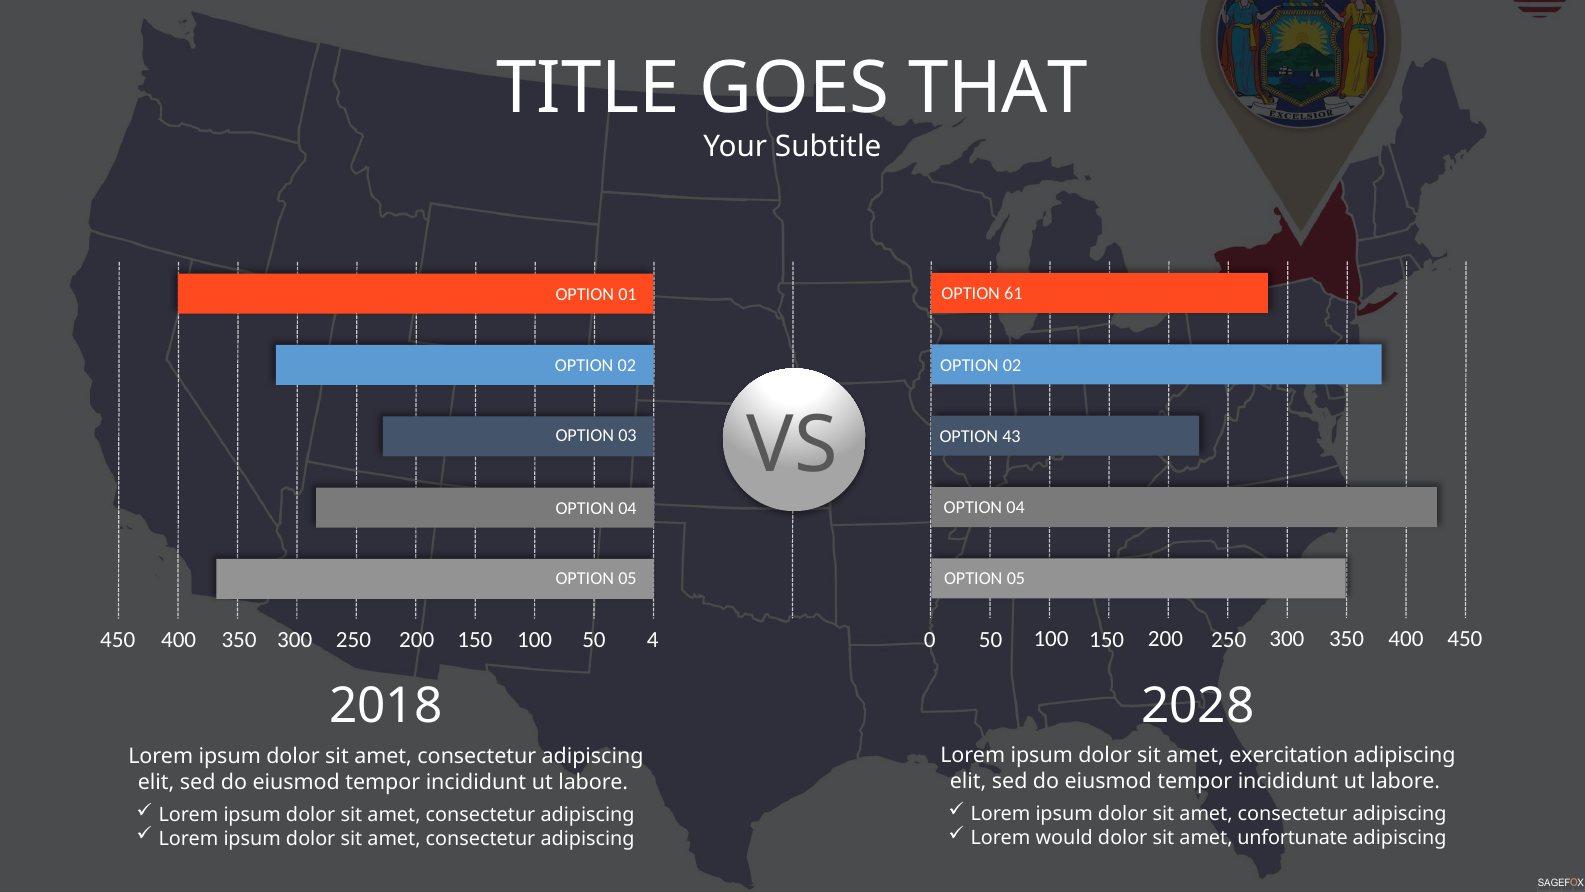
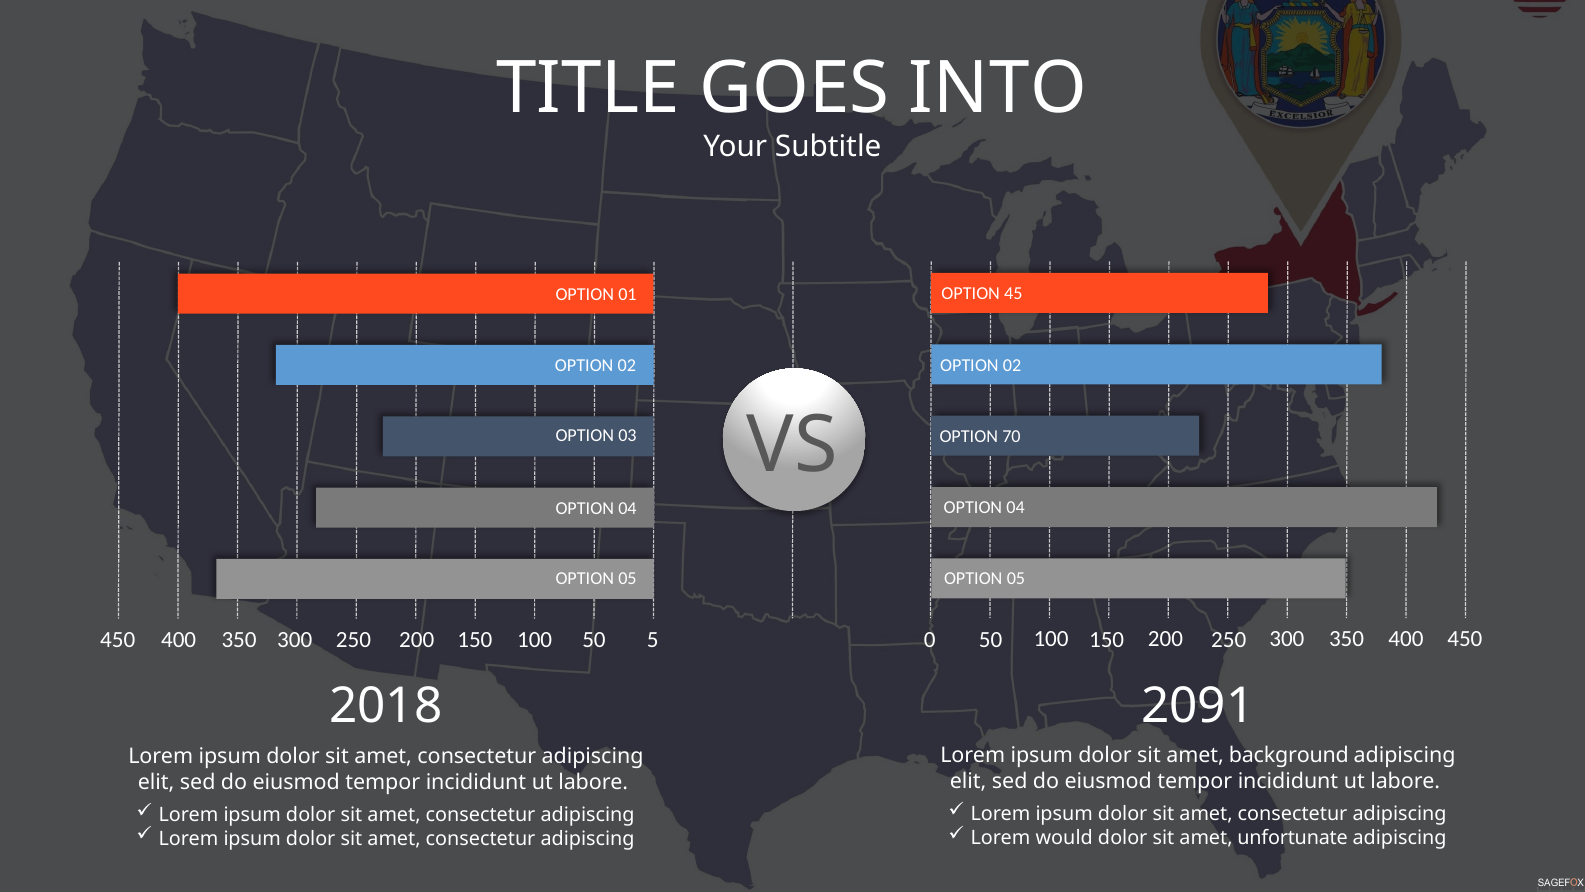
THAT: THAT -> INTO
61: 61 -> 45
43: 43 -> 70
4: 4 -> 5
2028: 2028 -> 2091
exercitation: exercitation -> background
